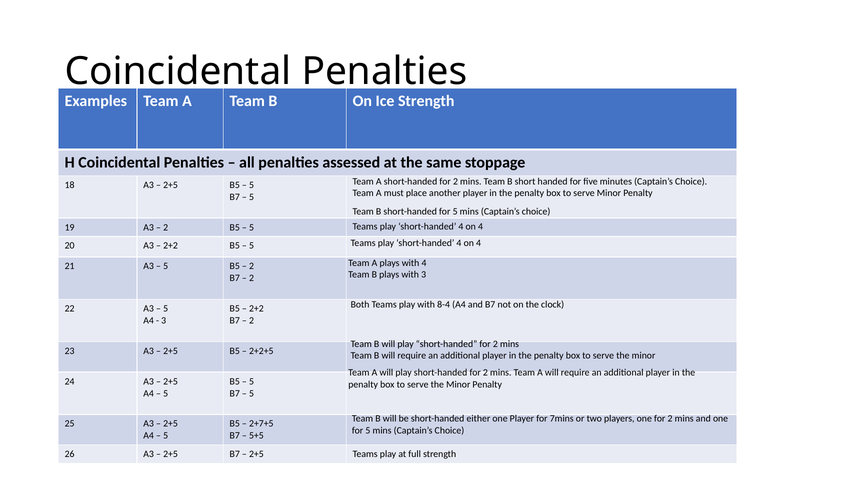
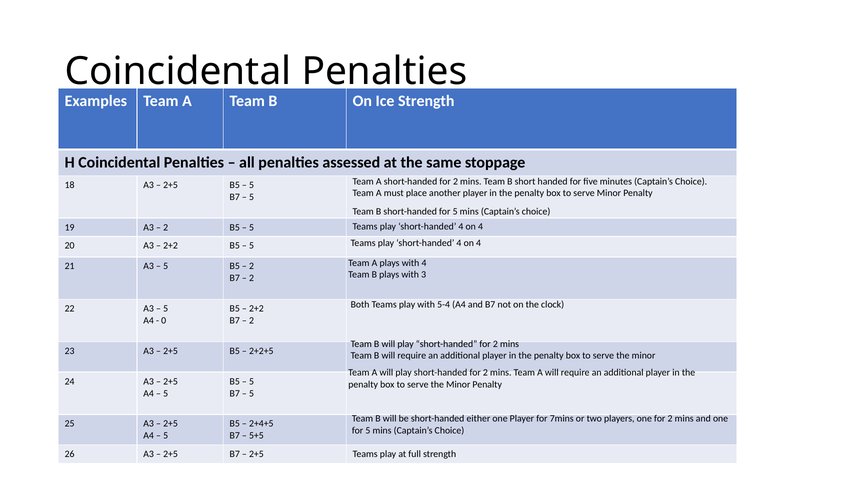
8-4: 8-4 -> 5-4
3 at (164, 321): 3 -> 0
2+7+5: 2+7+5 -> 2+4+5
